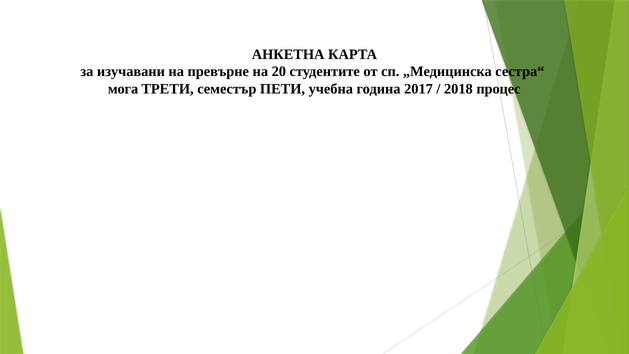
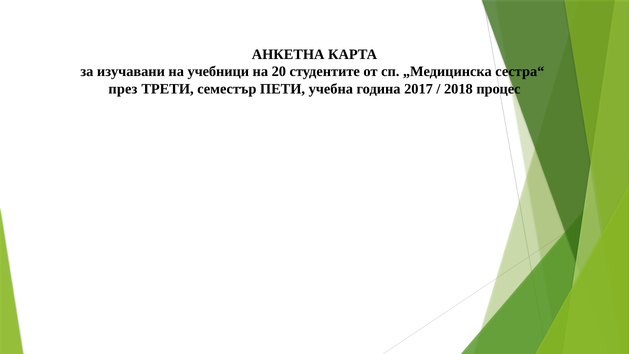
превърне: превърне -> учебници
мога: мога -> през
